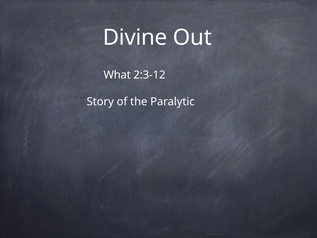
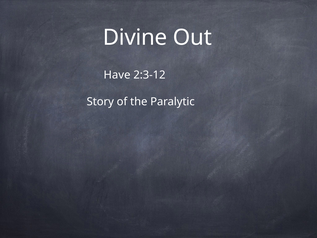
What: What -> Have
